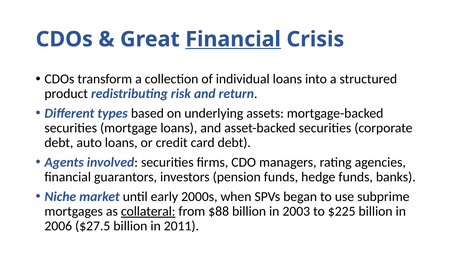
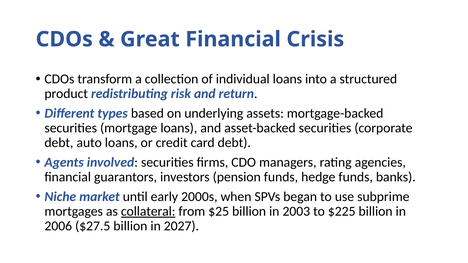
Financial at (233, 39) underline: present -> none
$88: $88 -> $25
2011: 2011 -> 2027
